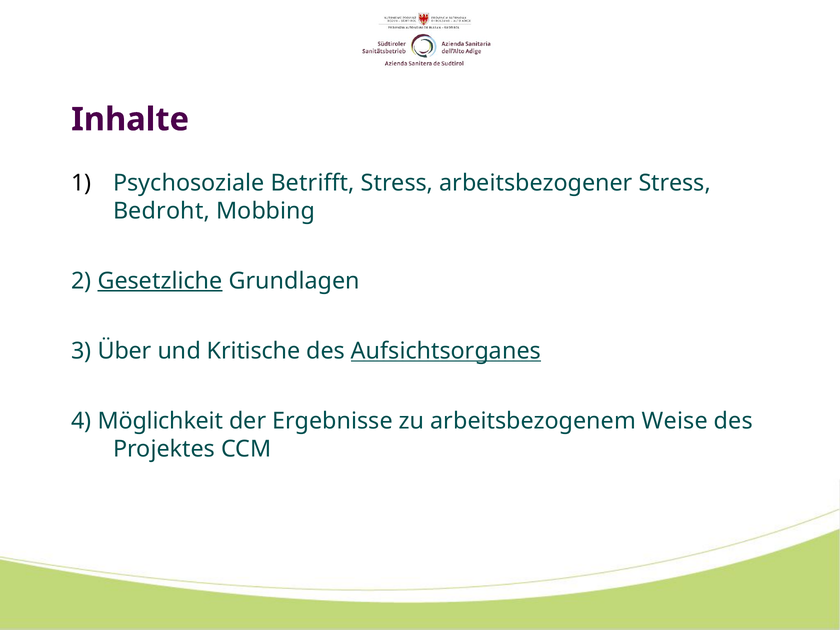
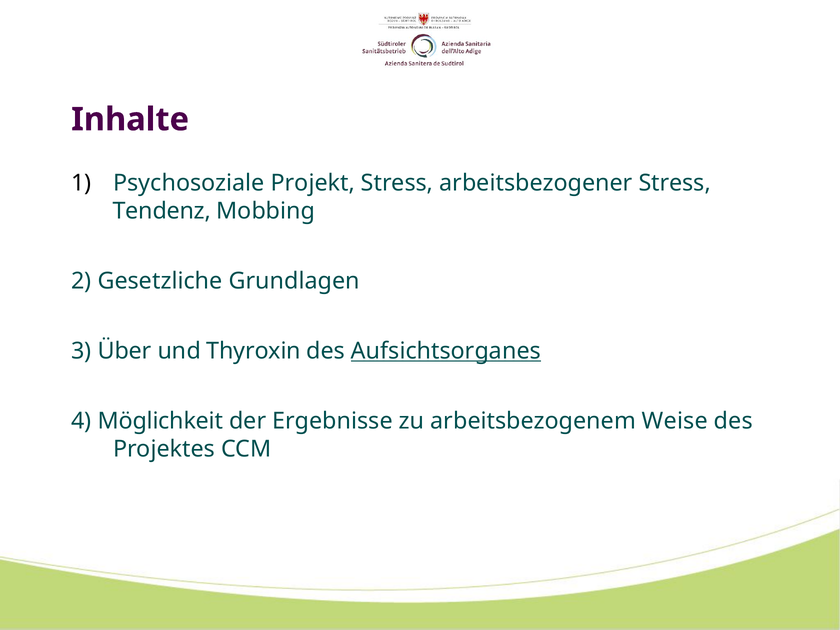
Betrifft: Betrifft -> Projekt
Bedroht: Bedroht -> Tendenz
Gesetzliche underline: present -> none
Kritische: Kritische -> Thyroxin
